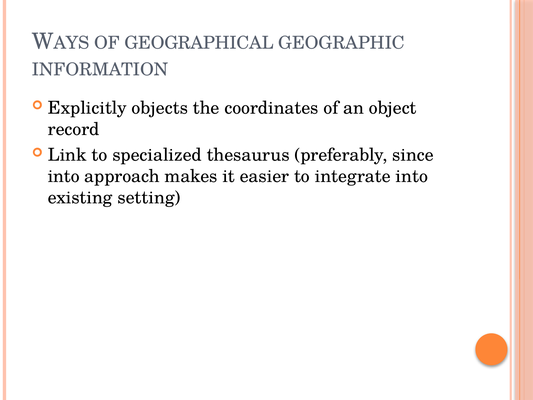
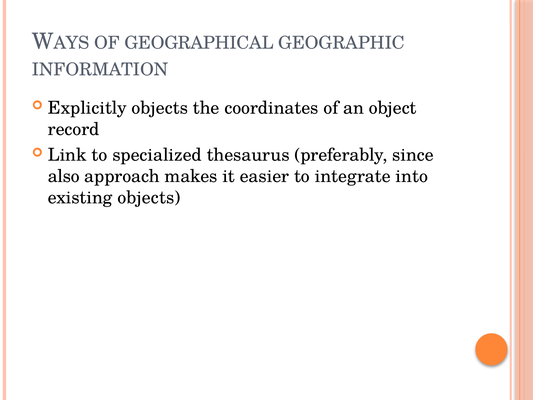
into at (64, 176): into -> also
existing setting: setting -> objects
